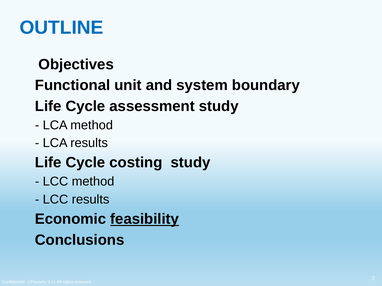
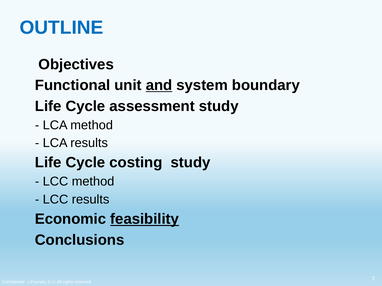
and underline: none -> present
